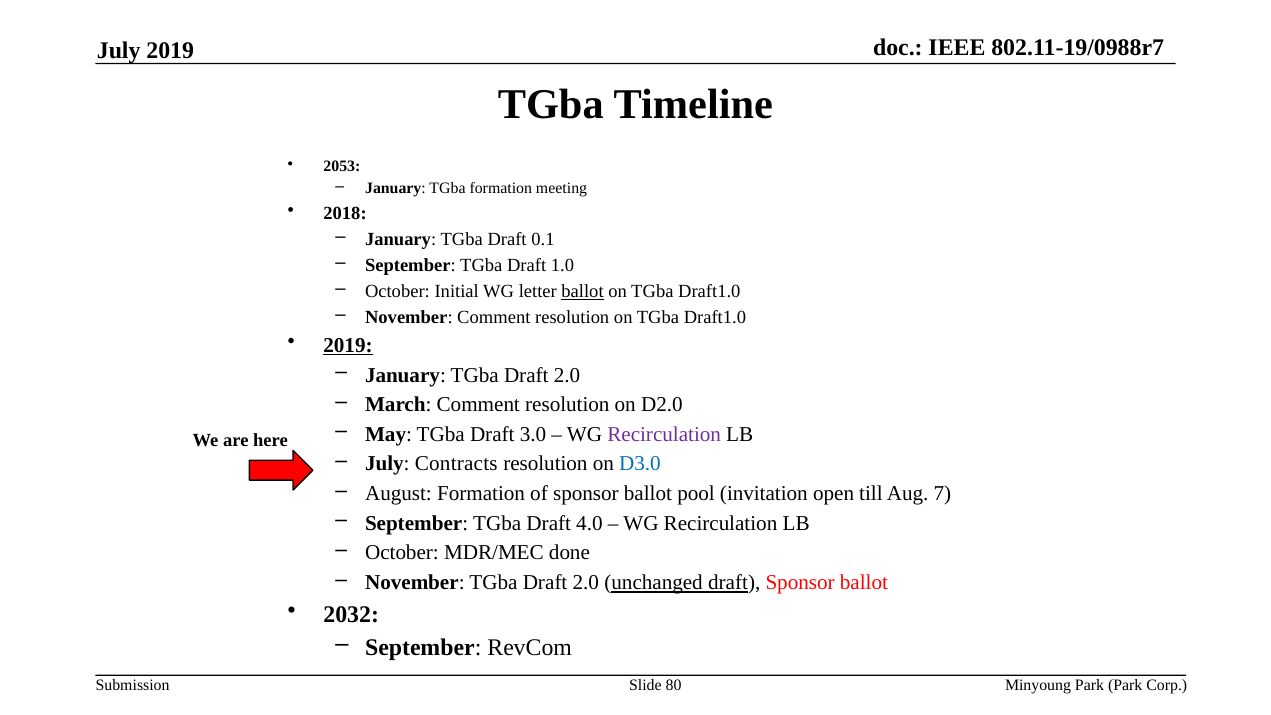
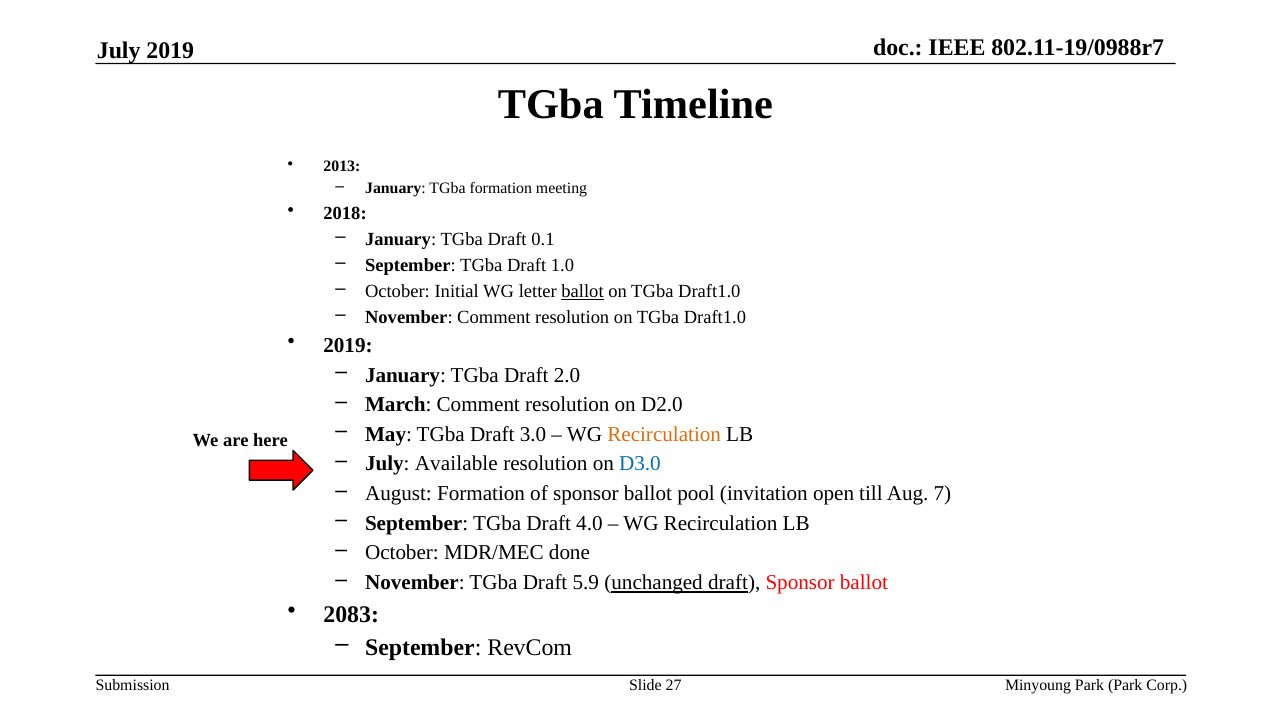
2053: 2053 -> 2013
2019 at (348, 345) underline: present -> none
Recirculation at (664, 434) colour: purple -> orange
Contracts: Contracts -> Available
November TGba Draft 2.0: 2.0 -> 5.9
2032: 2032 -> 2083
80: 80 -> 27
